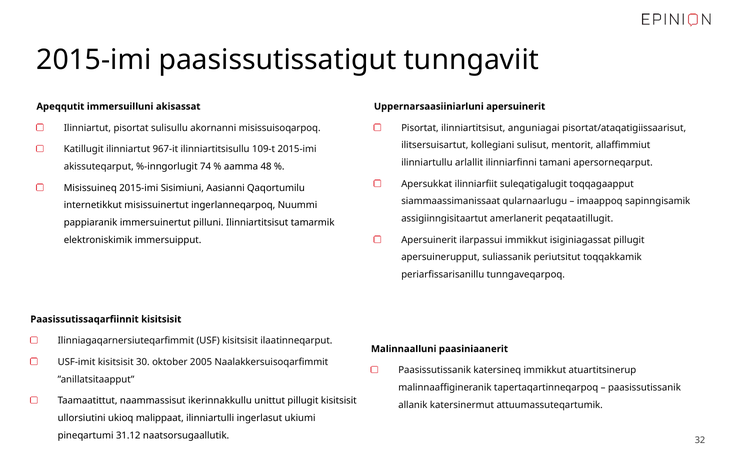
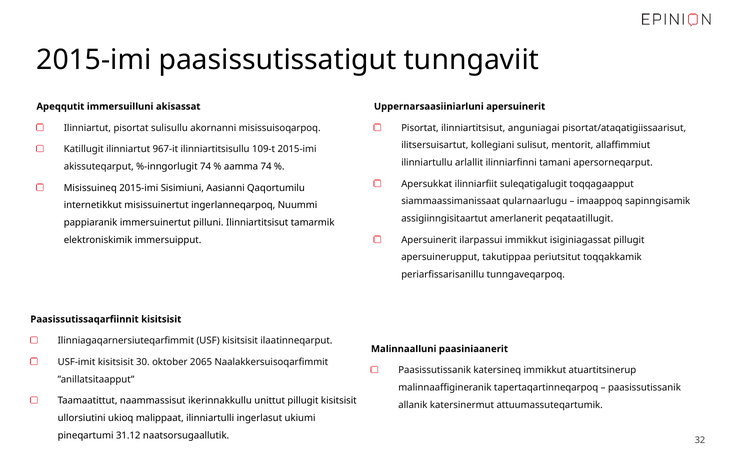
aamma 48: 48 -> 74
suliassanik: suliassanik -> takutippaa
2005: 2005 -> 2065
